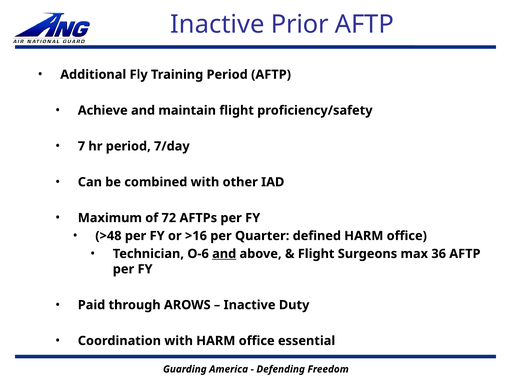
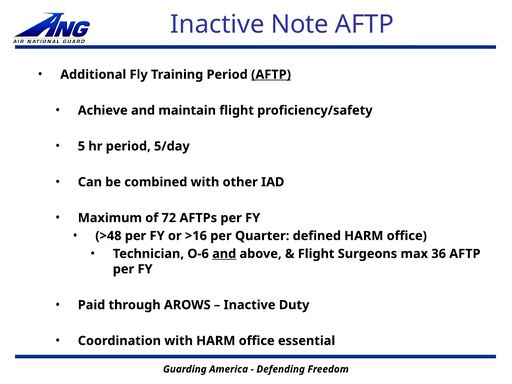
Prior: Prior -> Note
AFTP at (271, 75) underline: none -> present
7: 7 -> 5
7/day: 7/day -> 5/day
